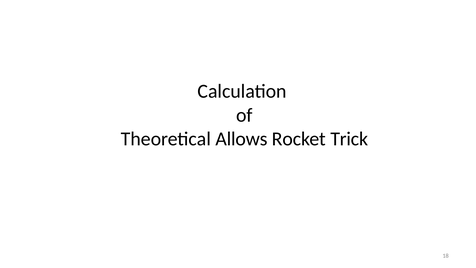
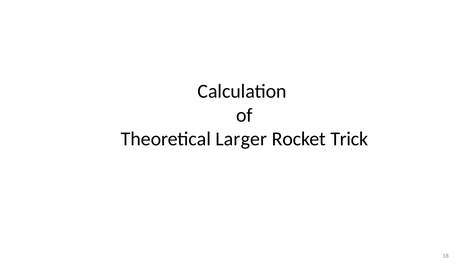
Allows: Allows -> Larger
